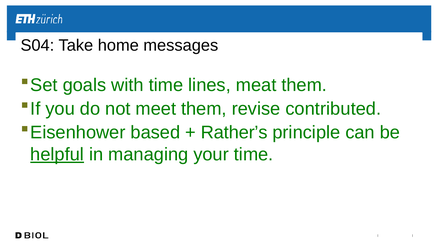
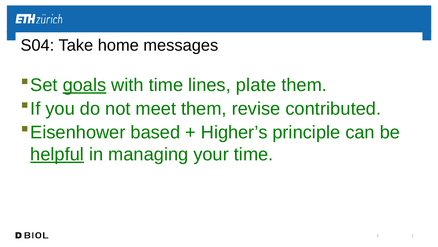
goals underline: none -> present
meat: meat -> plate
Rather’s: Rather’s -> Higher’s
